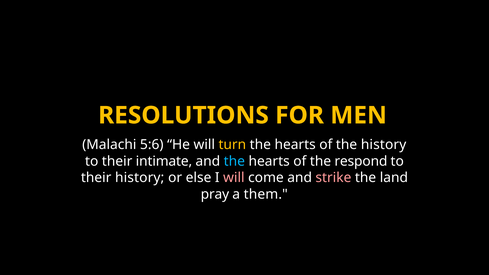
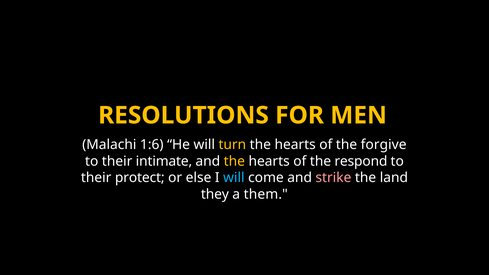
5:6: 5:6 -> 1:6
the history: history -> forgive
the at (234, 161) colour: light blue -> yellow
their history: history -> protect
will at (234, 178) colour: pink -> light blue
pray: pray -> they
